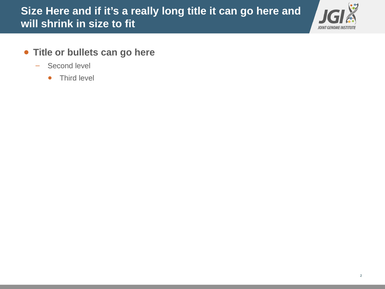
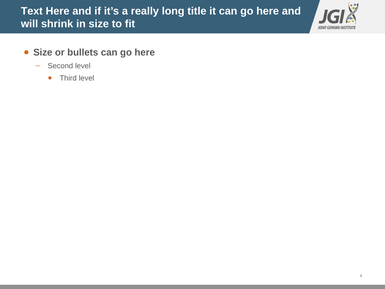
Size at (32, 11): Size -> Text
Title at (43, 52): Title -> Size
